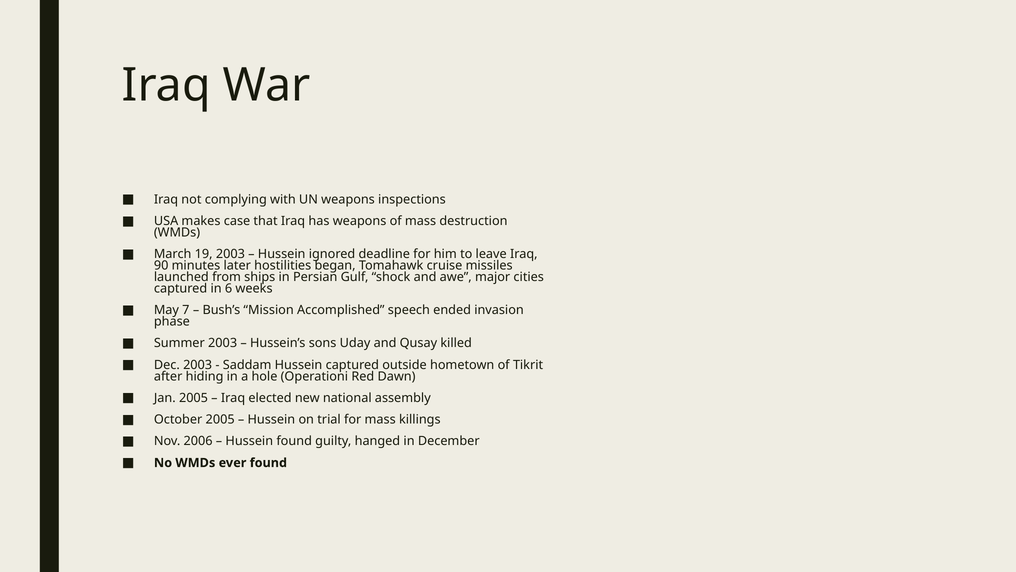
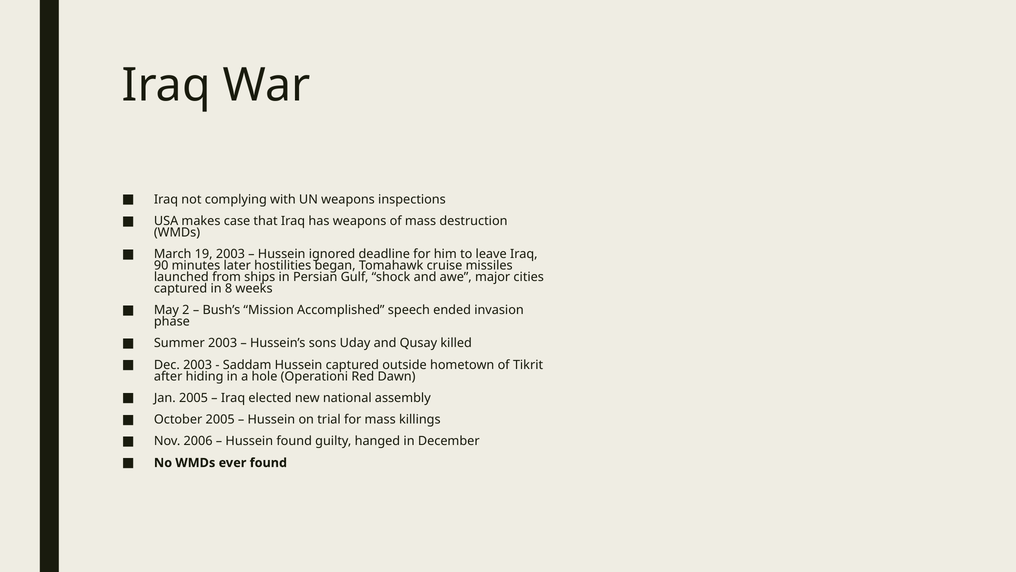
6: 6 -> 8
7: 7 -> 2
